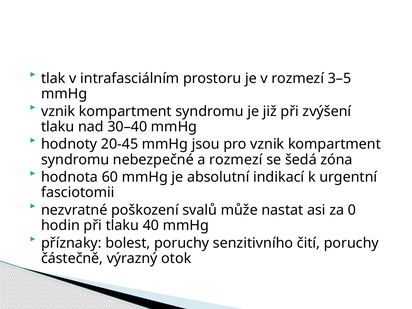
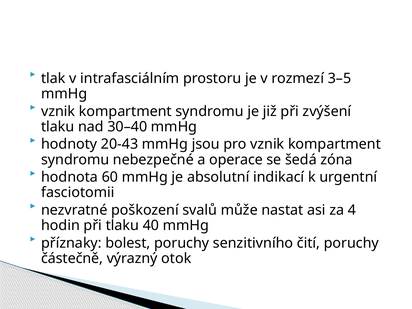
20-45: 20-45 -> 20-43
a rozmezí: rozmezí -> operace
0: 0 -> 4
